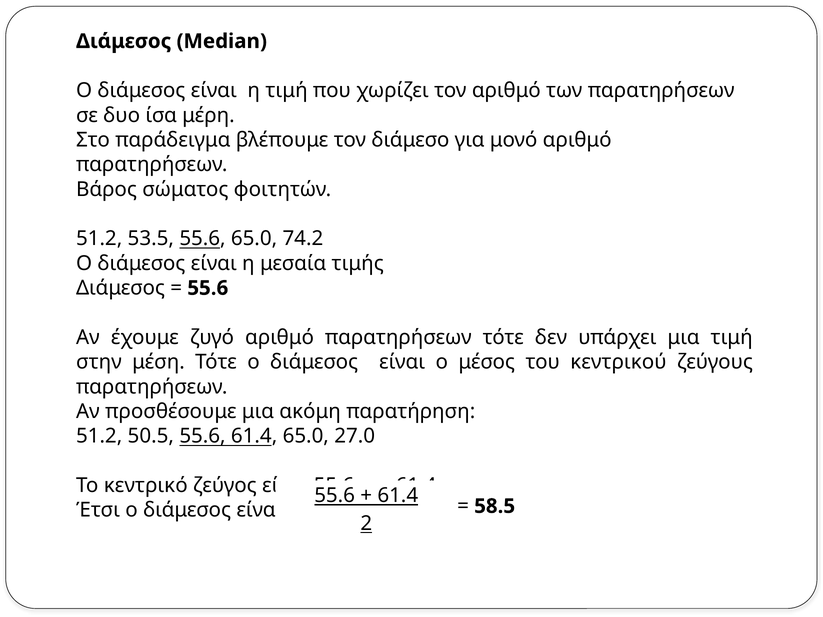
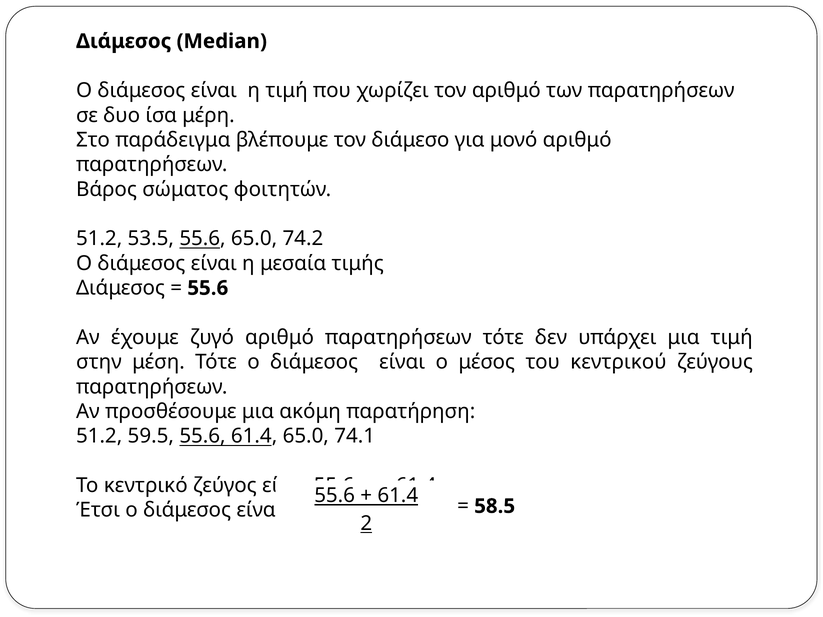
50.5: 50.5 -> 59.5
27.0: 27.0 -> 74.1
